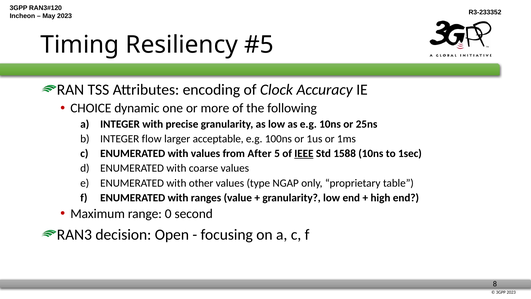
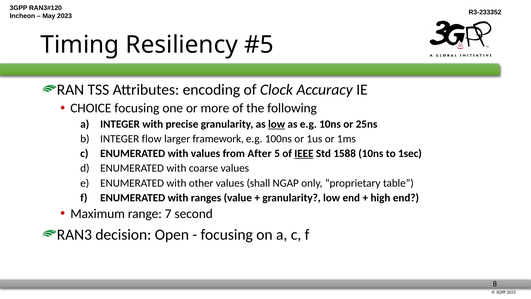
CHOICE dynamic: dynamic -> focusing
low at (277, 124) underline: none -> present
acceptable: acceptable -> framework
type: type -> shall
0: 0 -> 7
